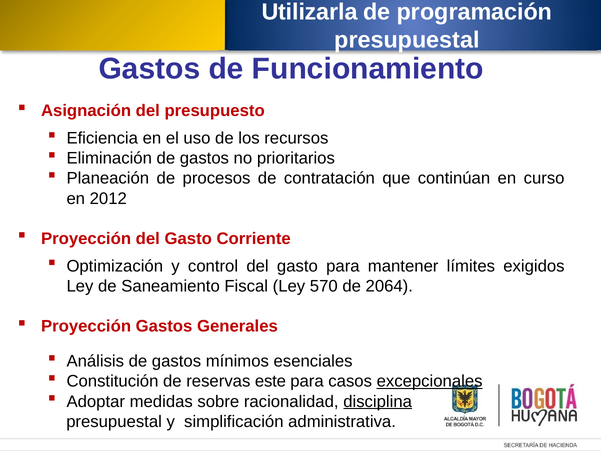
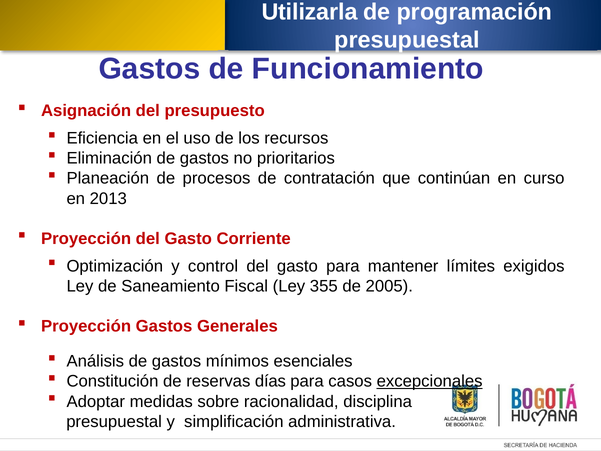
2012: 2012 -> 2013
570: 570 -> 355
2064: 2064 -> 2005
este: este -> días
disciplina underline: present -> none
